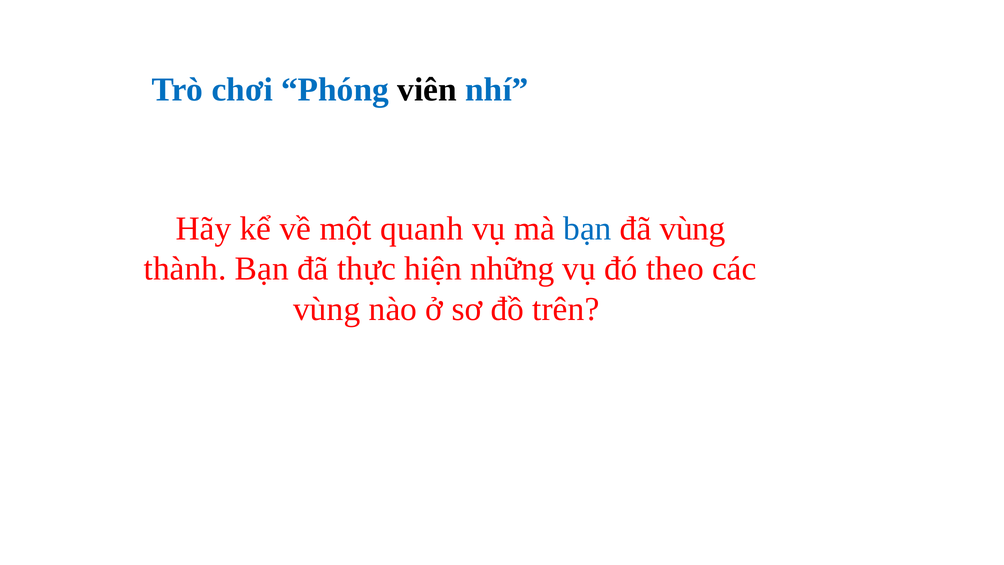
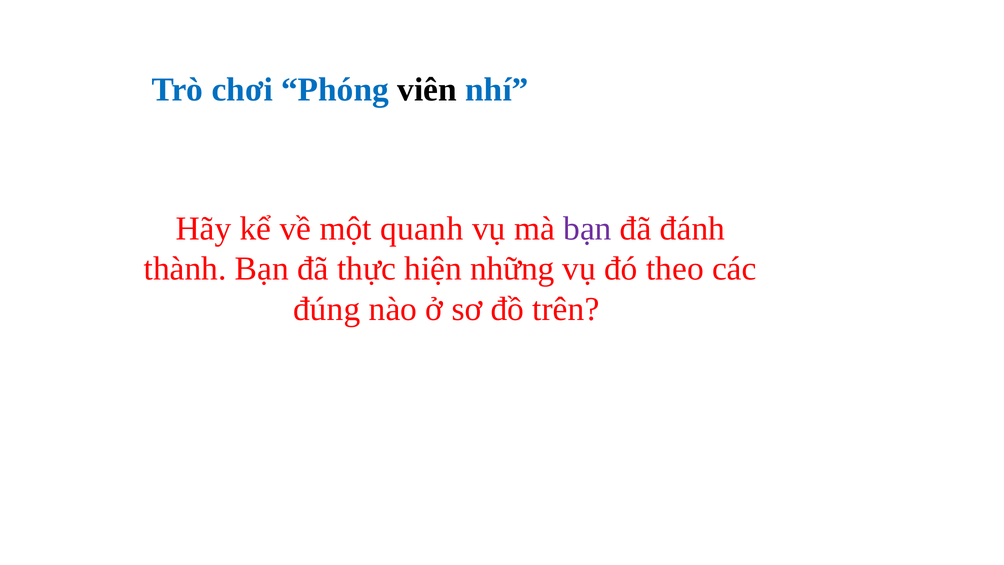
bạn at (587, 229) colour: blue -> purple
đã vùng: vùng -> đánh
vùng at (327, 309): vùng -> đúng
